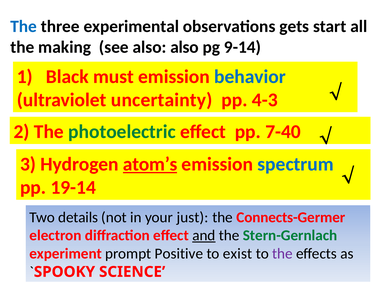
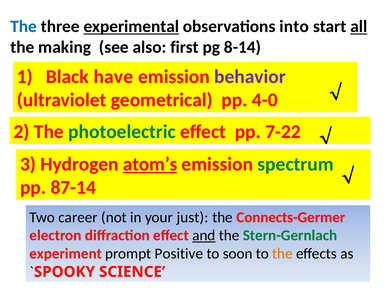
experimental underline: none -> present
gets: gets -> into
all underline: none -> present
also also: also -> first
9-14: 9-14 -> 8-14
must: must -> have
behavior colour: blue -> purple
uncertainty: uncertainty -> geometrical
4-3: 4-3 -> 4-0
7-40: 7-40 -> 7-22
spectrum colour: blue -> green
19-14: 19-14 -> 87-14
details: details -> career
exist: exist -> soon
the at (282, 254) colour: purple -> orange
